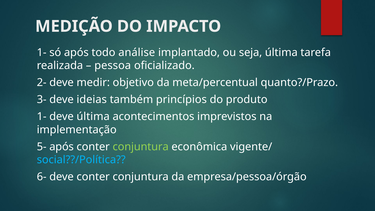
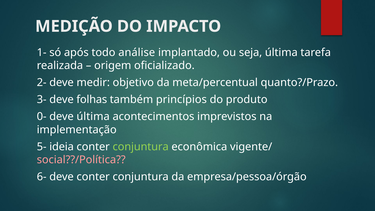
pessoa: pessoa -> origem
ideias: ideias -> folhas
1- at (42, 117): 1- -> 0-
5- após: após -> ideia
social??/Política colour: light blue -> pink
